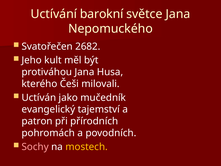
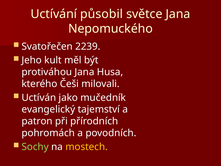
barokní: barokní -> působil
2682: 2682 -> 2239
Sochy colour: pink -> light green
